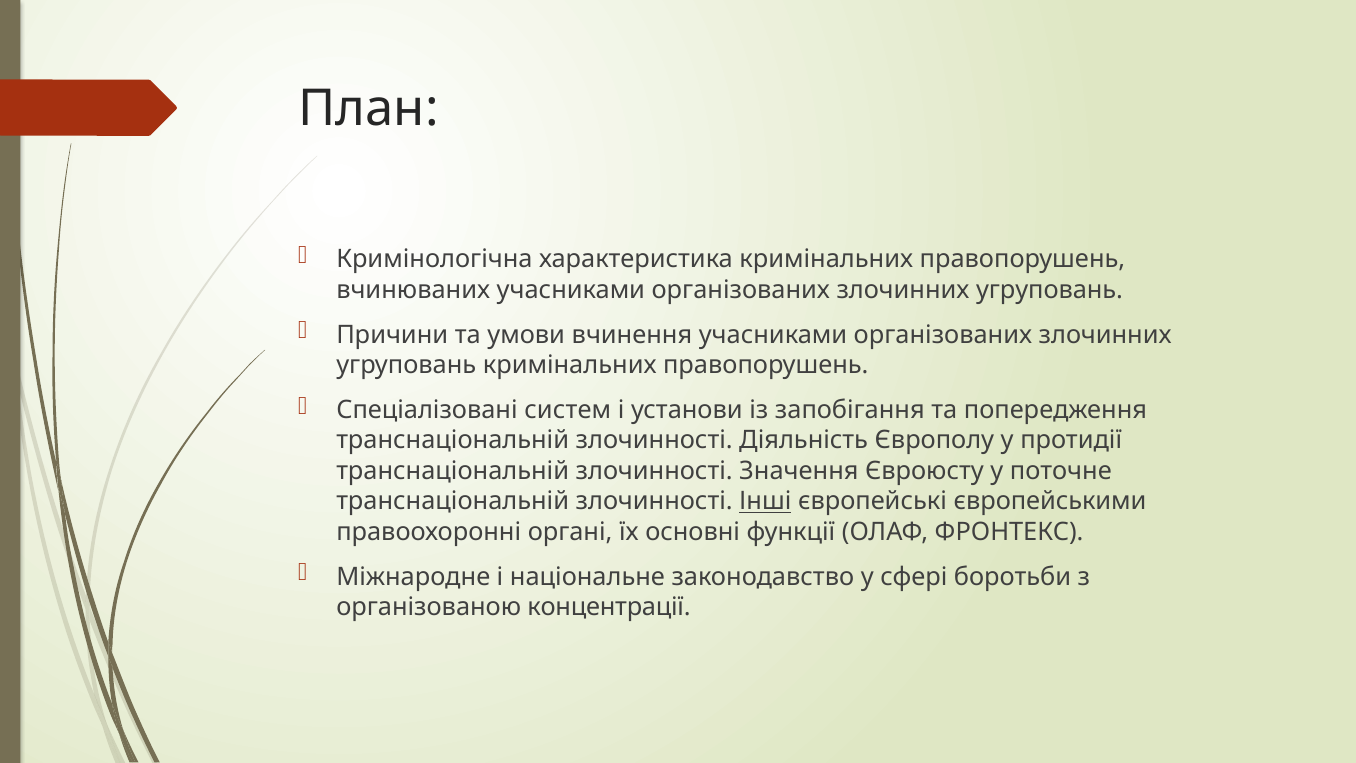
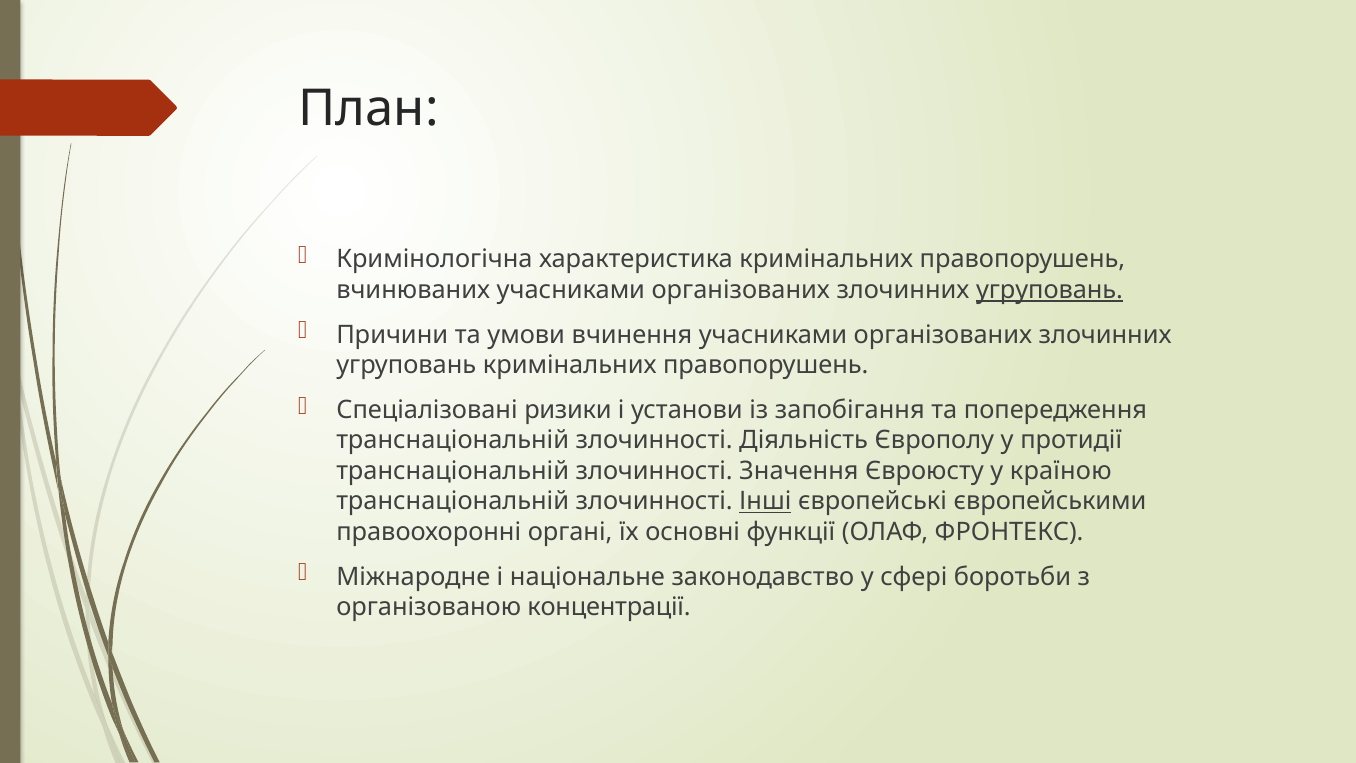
угруповань at (1050, 290) underline: none -> present
систем: систем -> ризики
поточне: поточне -> країною
